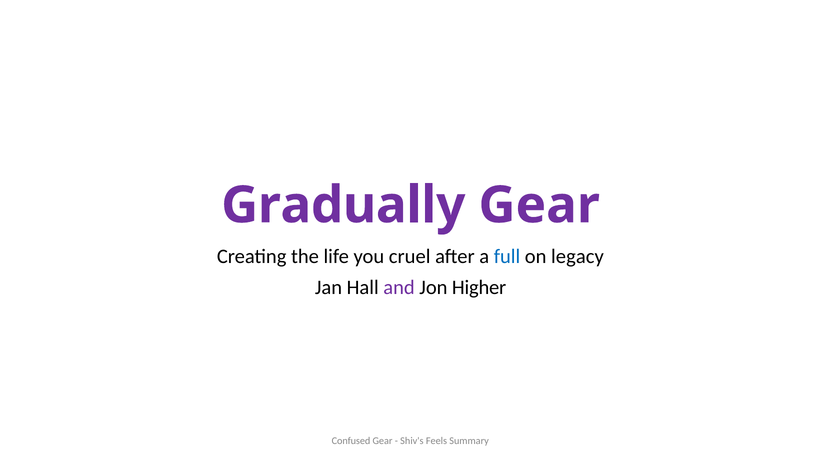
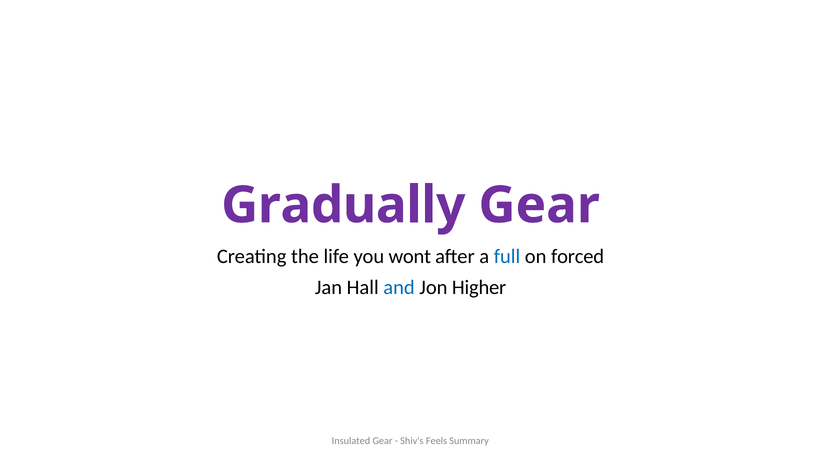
cruel: cruel -> wont
legacy: legacy -> forced
and colour: purple -> blue
Confused: Confused -> Insulated
